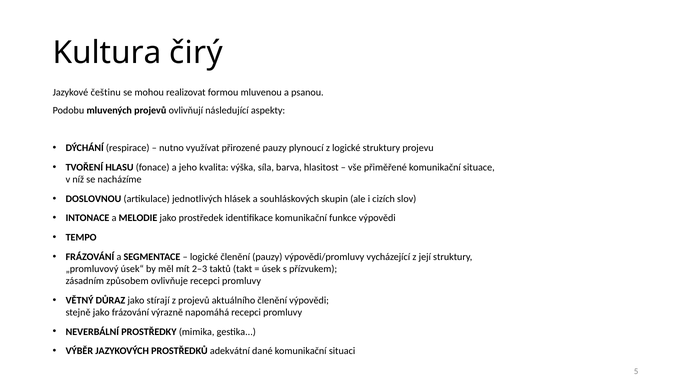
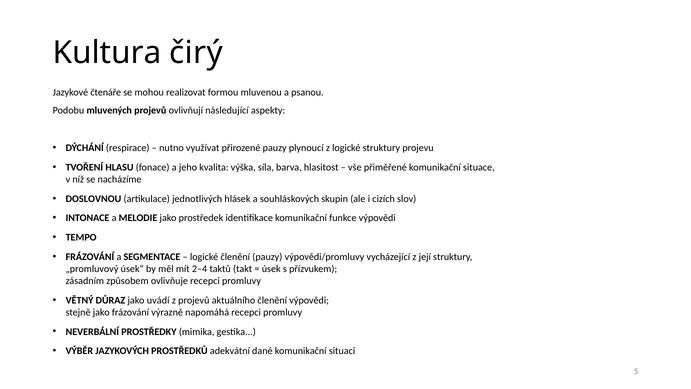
češtinu: češtinu -> čtenáře
2–3: 2–3 -> 2–4
stírají: stírají -> uvádí
